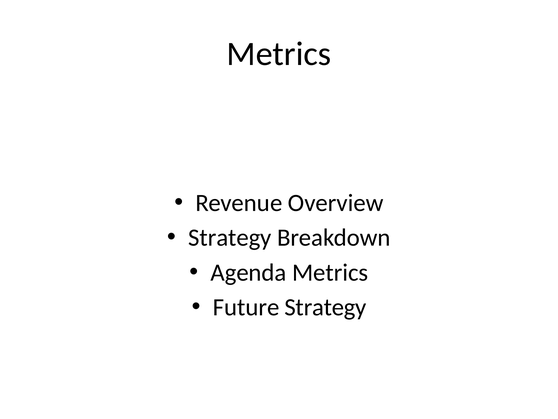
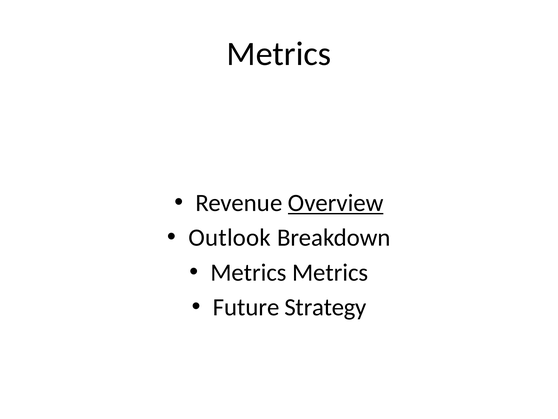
Overview underline: none -> present
Strategy at (230, 237): Strategy -> Outlook
Agenda at (248, 272): Agenda -> Metrics
